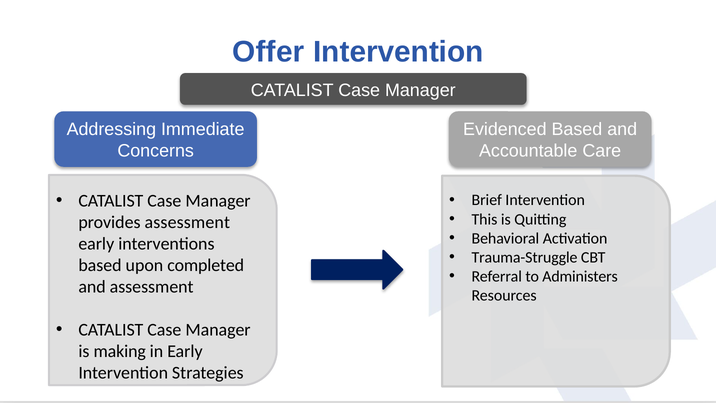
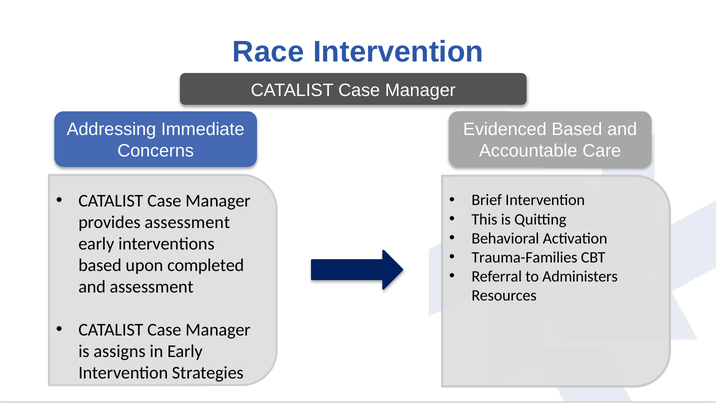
Offer: Offer -> Race
Trauma-Struggle: Trauma-Struggle -> Trauma-Families
making: making -> assigns
